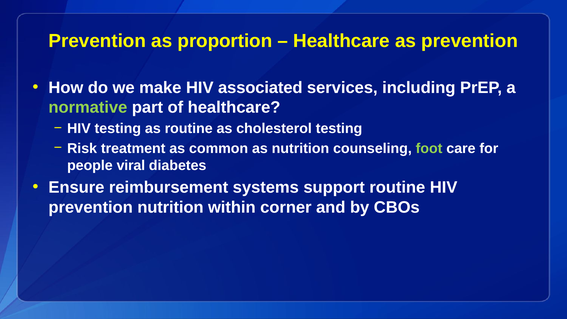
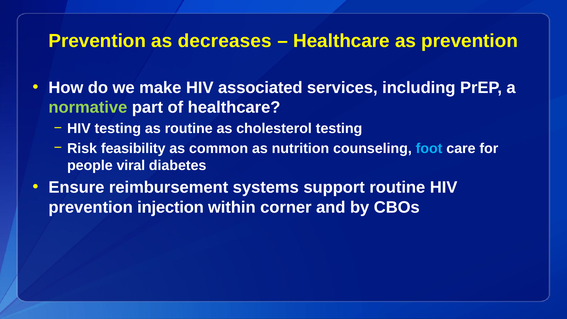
proportion: proportion -> decreases
treatment: treatment -> feasibility
foot colour: light green -> light blue
prevention nutrition: nutrition -> injection
